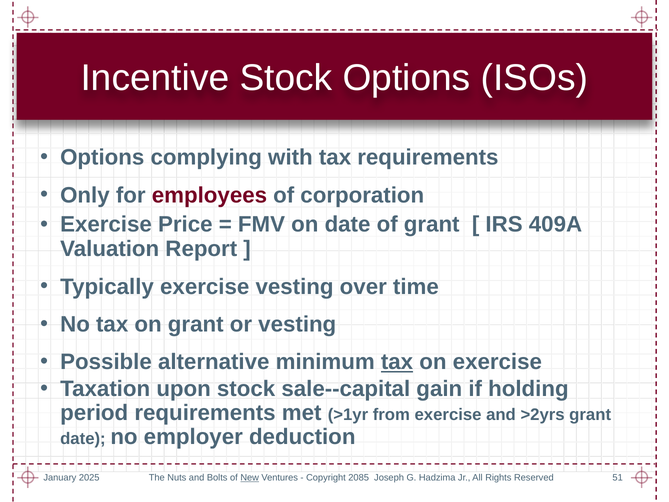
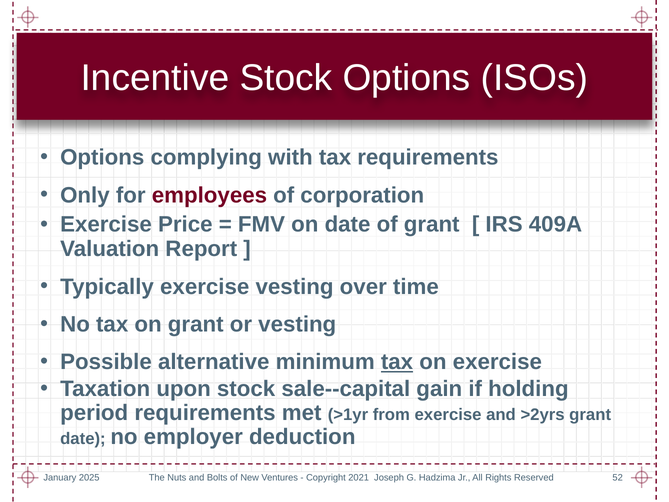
New underline: present -> none
2085: 2085 -> 2021
51: 51 -> 52
